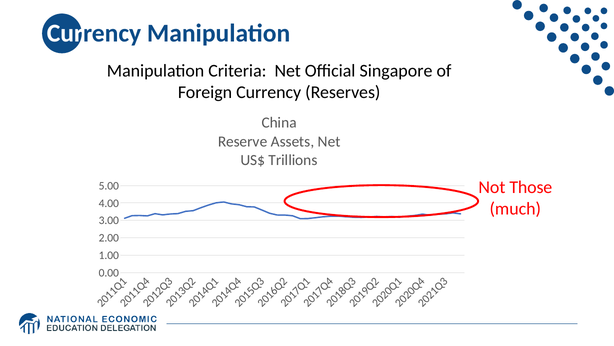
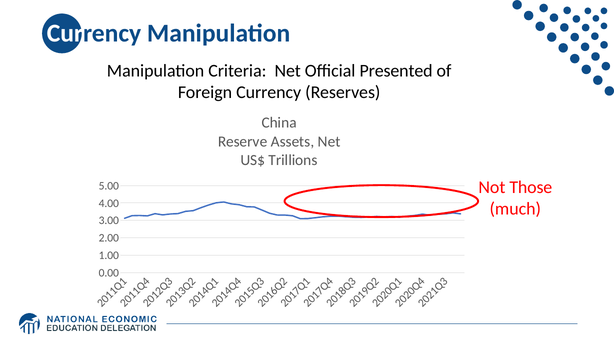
Singapore: Singapore -> Presented
